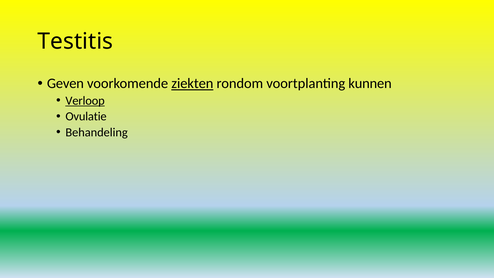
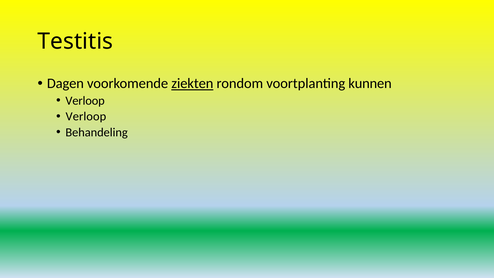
Geven: Geven -> Dagen
Verloop at (85, 101) underline: present -> none
Ovulatie at (86, 116): Ovulatie -> Verloop
